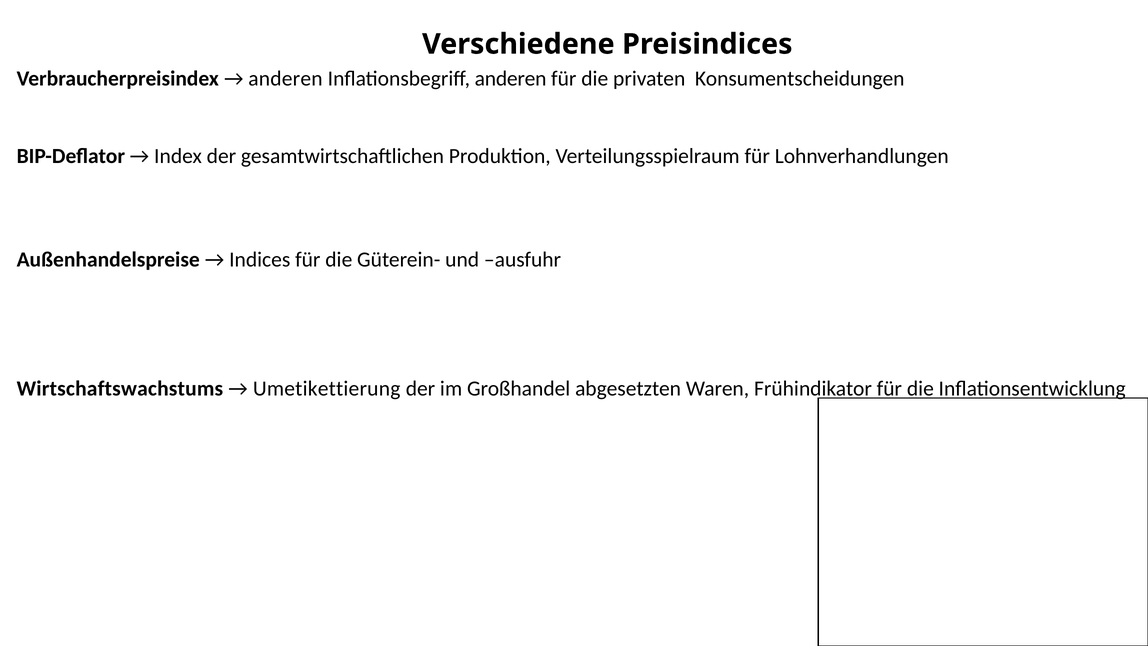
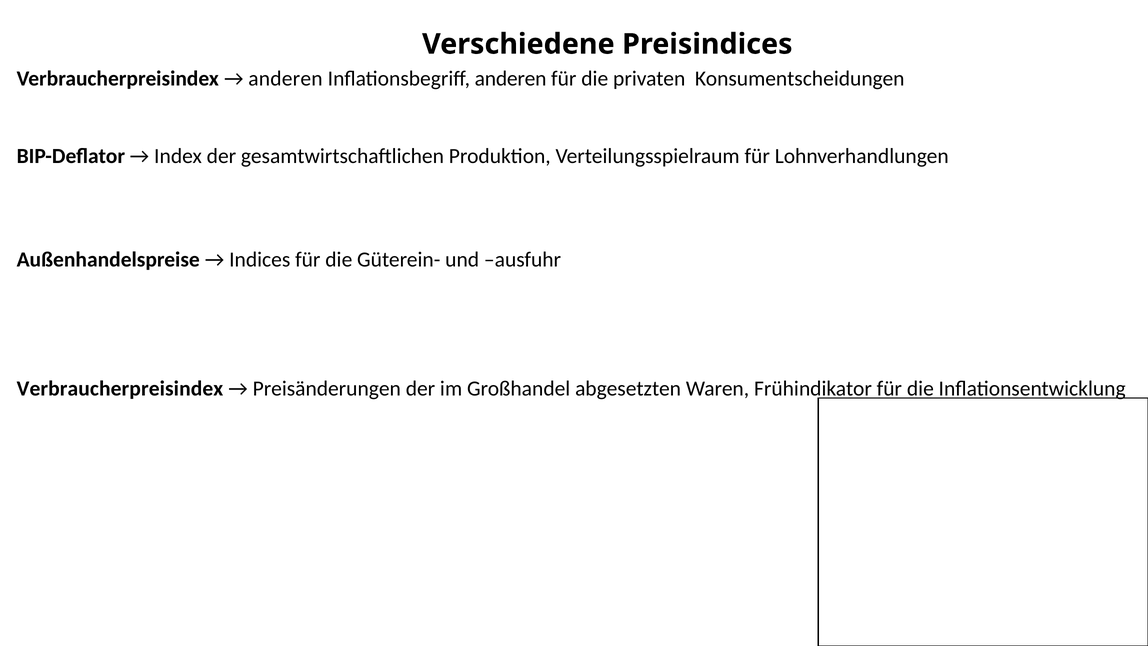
Wirtschaftswachstums at (120, 389): Wirtschaftswachstums -> Verbraucherpreisindex
Umetikettierung: Umetikettierung -> Preisänderungen
